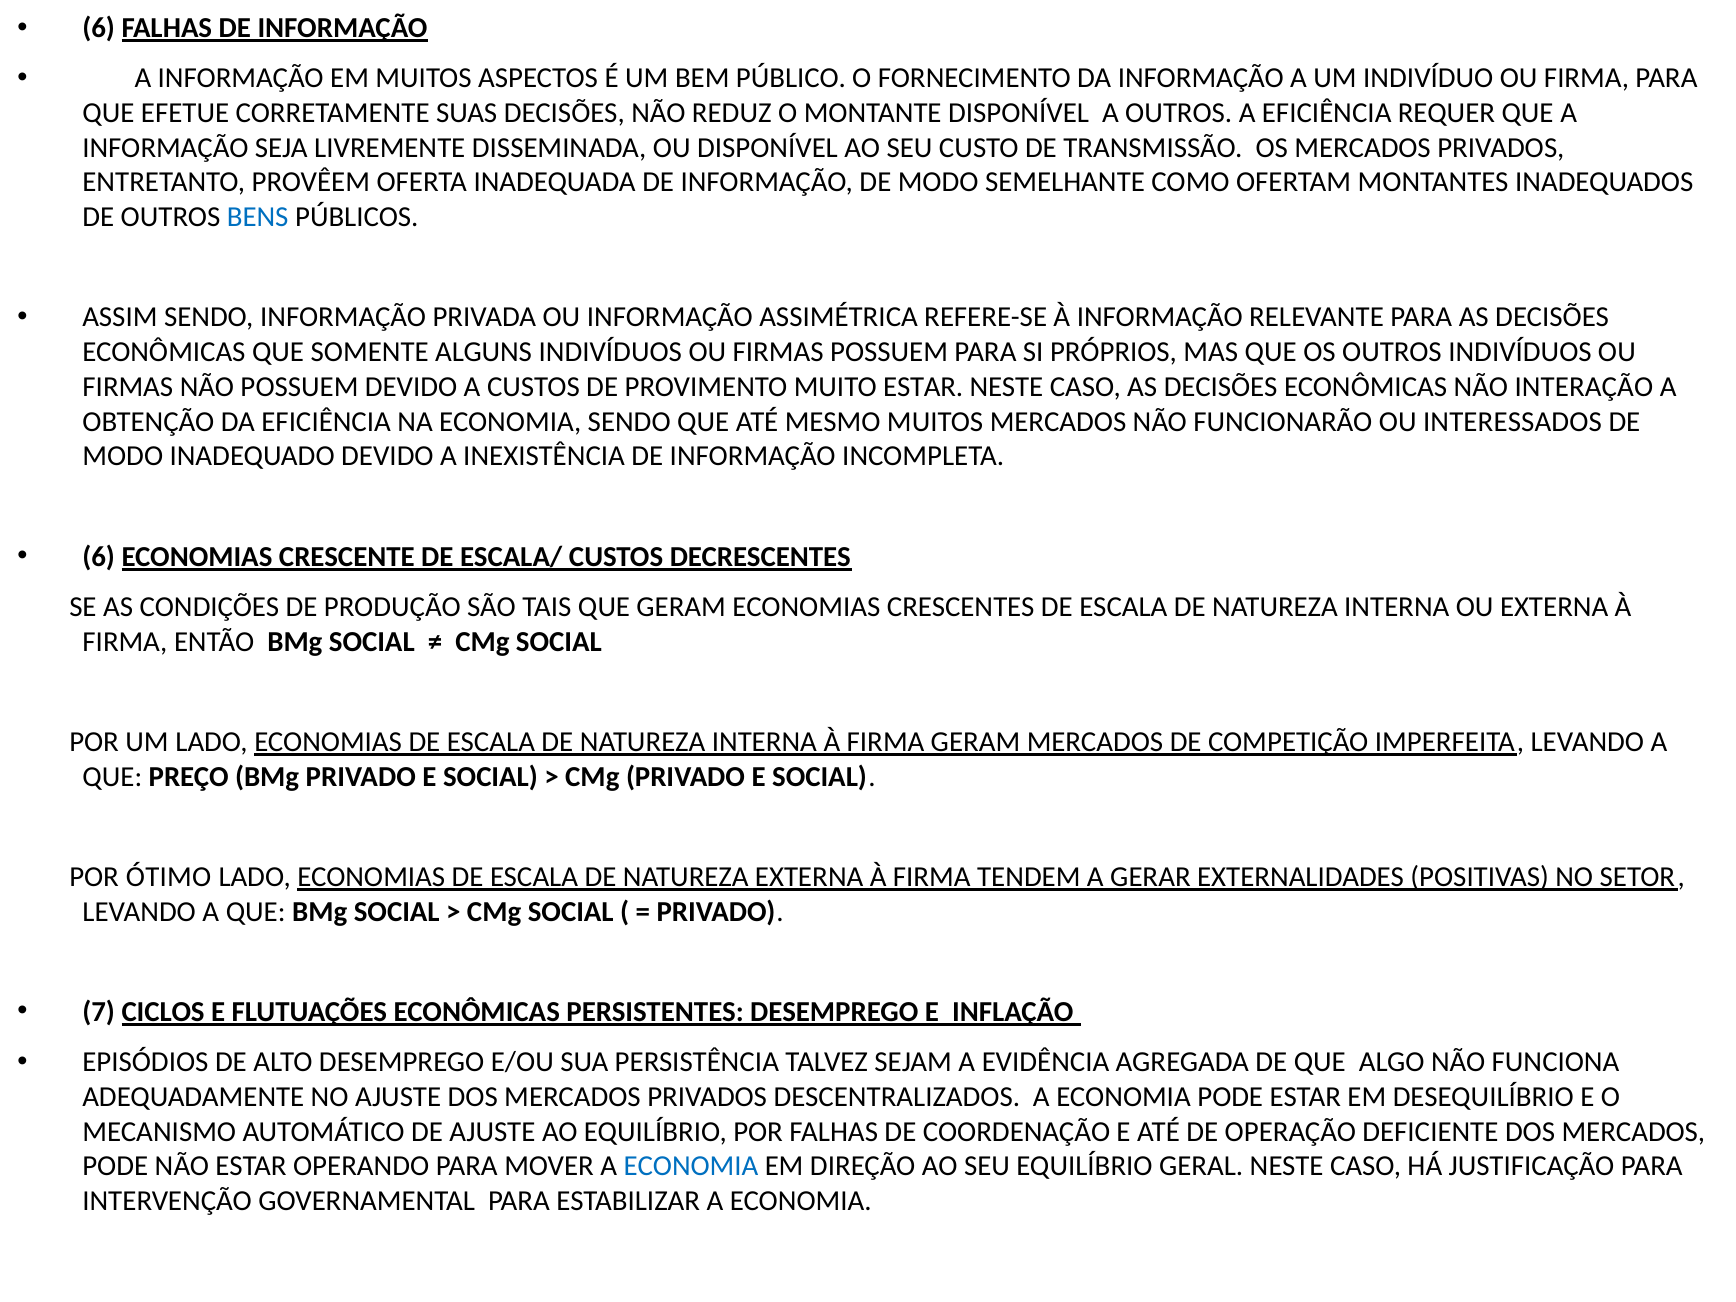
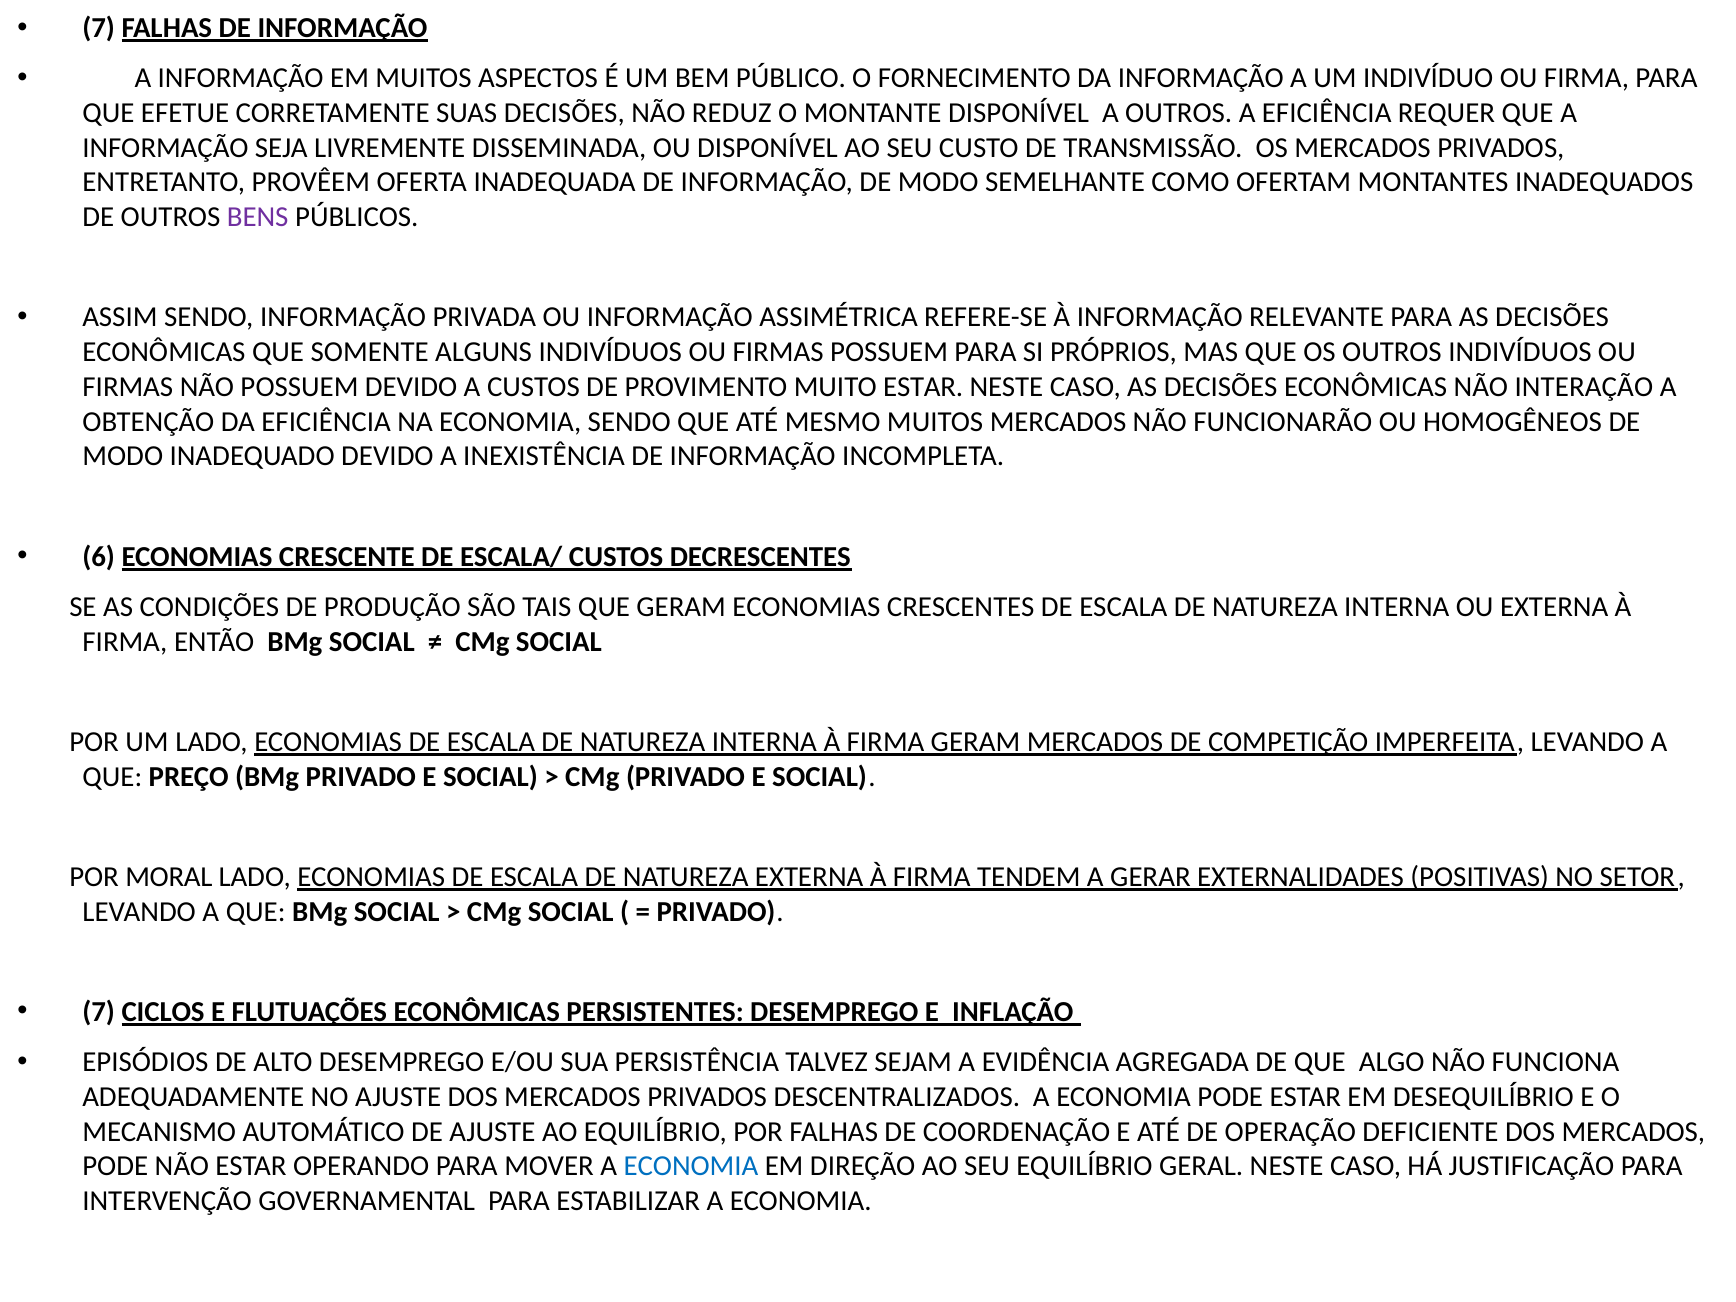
6 at (99, 28): 6 -> 7
BENS colour: blue -> purple
INTERESSADOS: INTERESSADOS -> HOMOGÊNEOS
ÓTIMO: ÓTIMO -> MORAL
